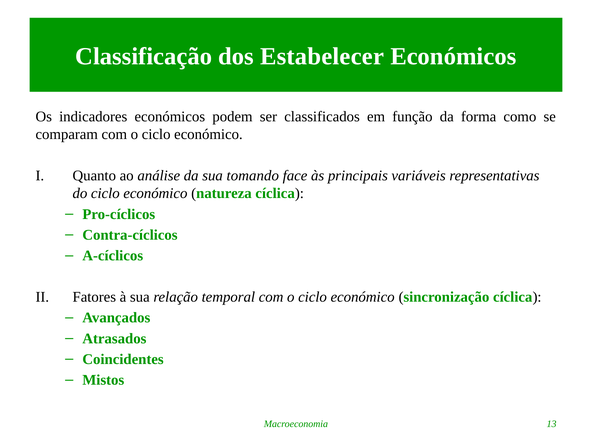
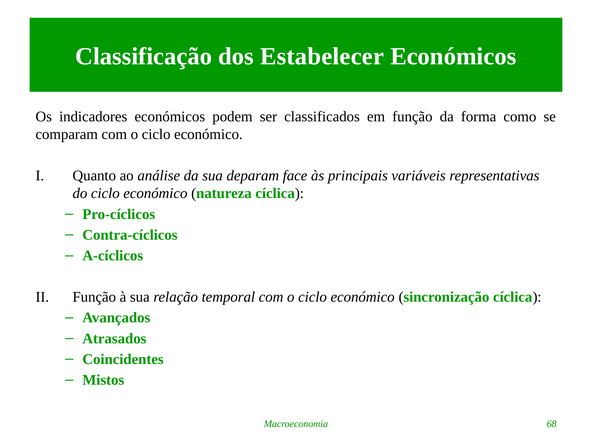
tomando: tomando -> deparam
Fatores at (94, 297): Fatores -> Função
13: 13 -> 68
